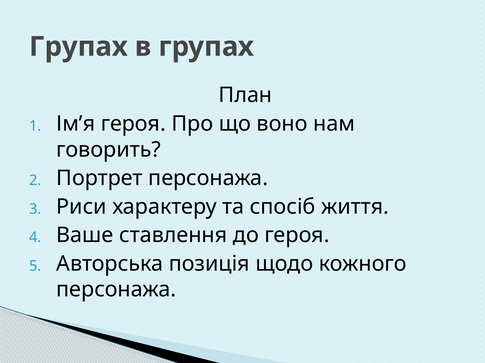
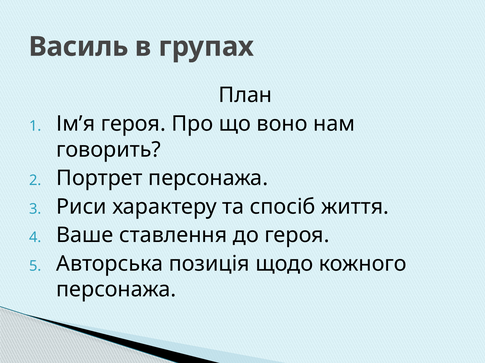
Групах at (78, 47): Групах -> Василь
